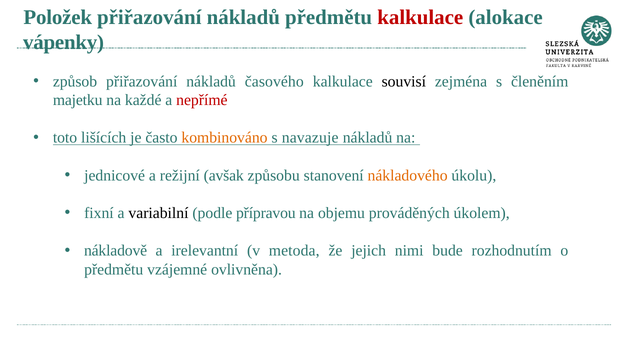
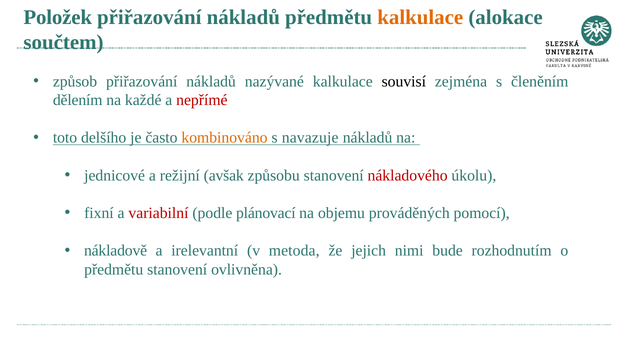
kalkulace at (420, 17) colour: red -> orange
vápenky: vápenky -> součtem
časového: časového -> nazývané
majetku: majetku -> dělením
lišících: lišících -> delšího
nákladového colour: orange -> red
variabilní colour: black -> red
přípravou: přípravou -> plánovací
úkolem: úkolem -> pomocí
předmětu vzájemné: vzájemné -> stanovení
